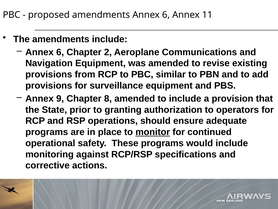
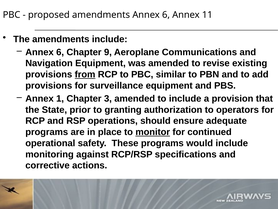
2: 2 -> 9
from underline: none -> present
9: 9 -> 1
8: 8 -> 3
